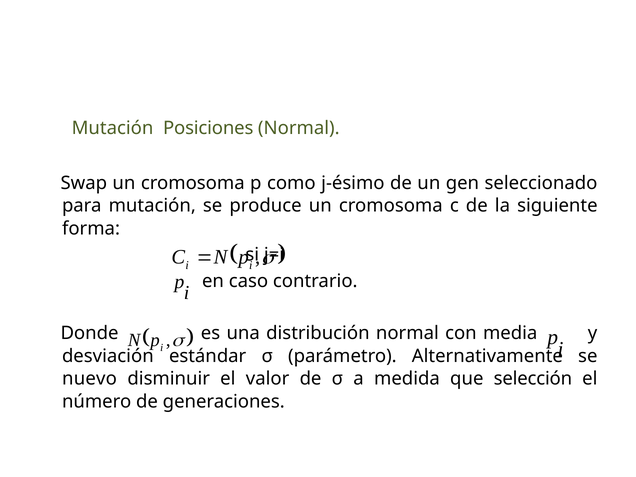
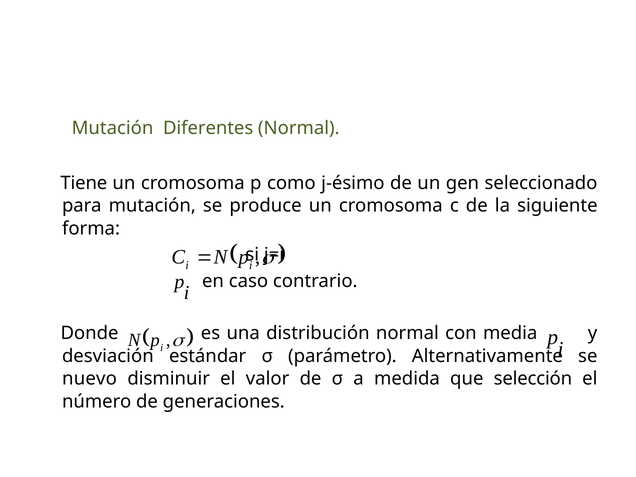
Posiciones: Posiciones -> Diferentes
Swap: Swap -> Tiene
